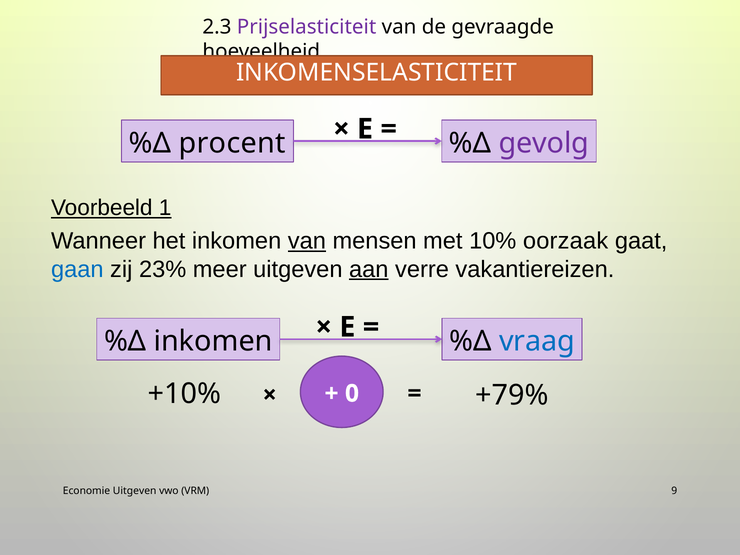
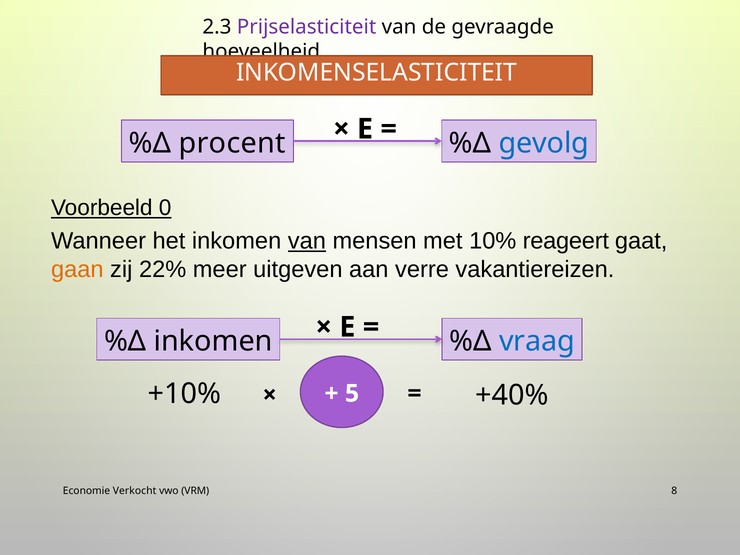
gevolg colour: purple -> blue
1: 1 -> 0
oorzaak: oorzaak -> reageert
gaan colour: blue -> orange
23%: 23% -> 22%
aan underline: present -> none
+79%: +79% -> +40%
0: 0 -> 5
Economie Uitgeven: Uitgeven -> Verkocht
9: 9 -> 8
